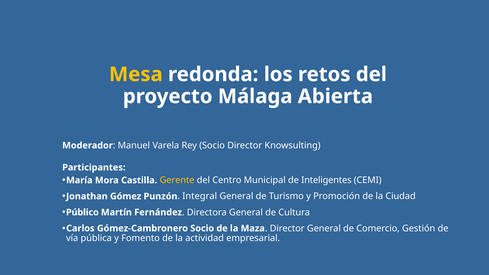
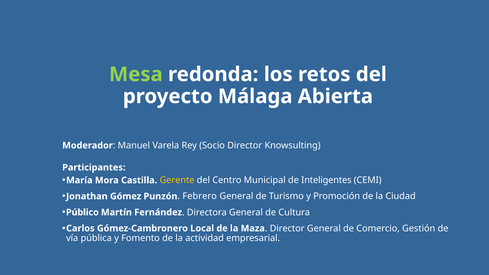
Mesa colour: yellow -> light green
Integral: Integral -> Febrero
Gómez-Cambronero Socio: Socio -> Local
